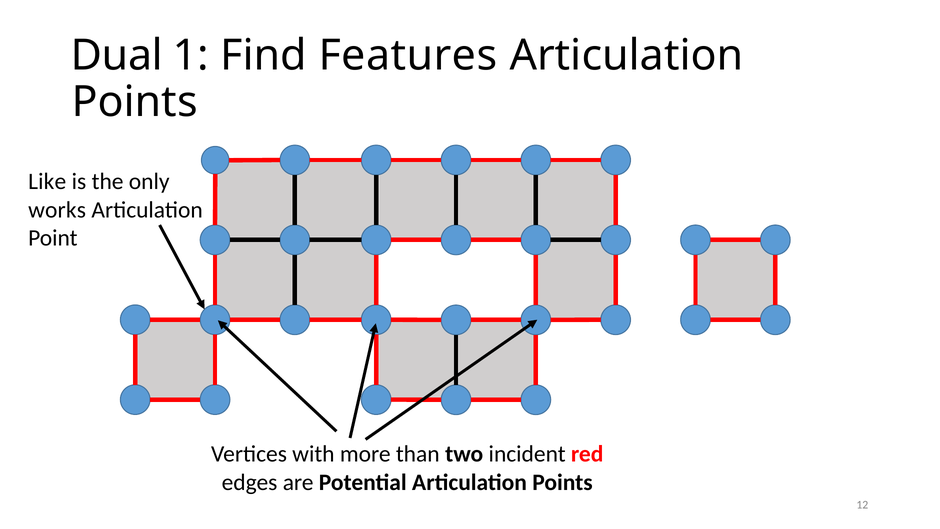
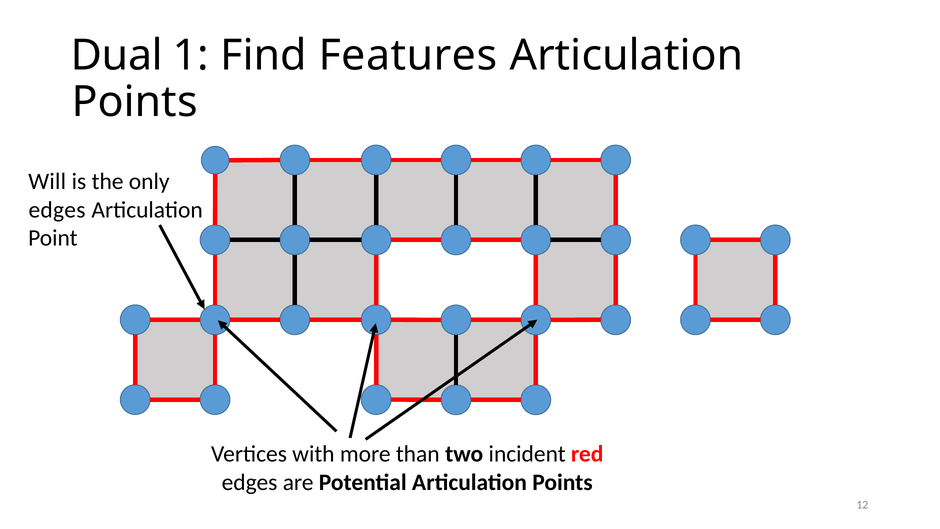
Like: Like -> Will
works at (57, 210): works -> edges
